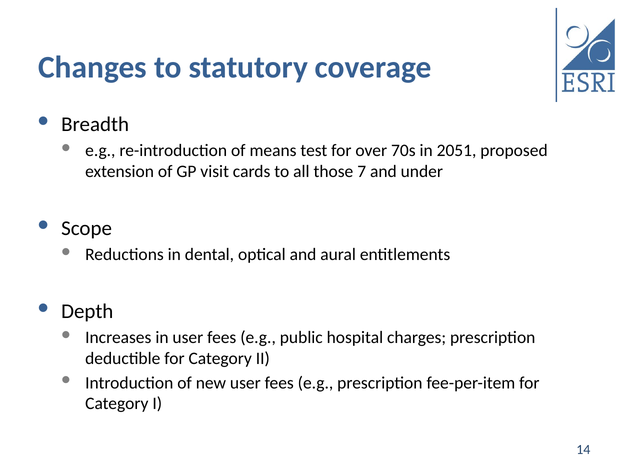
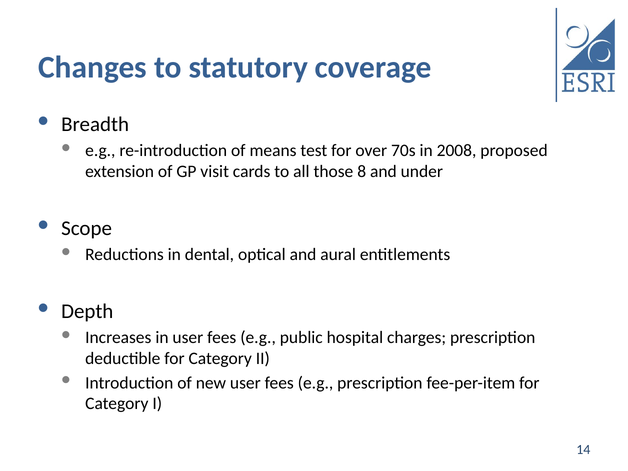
2051: 2051 -> 2008
7: 7 -> 8
